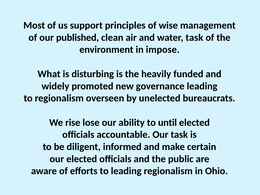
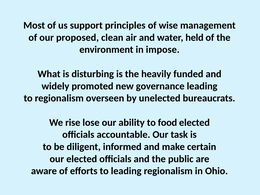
published: published -> proposed
water task: task -> held
until: until -> food
